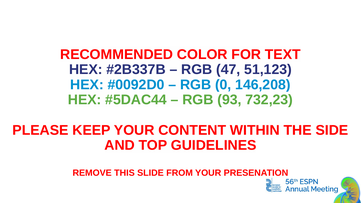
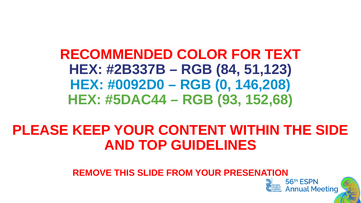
47: 47 -> 84
732,23: 732,23 -> 152,68
